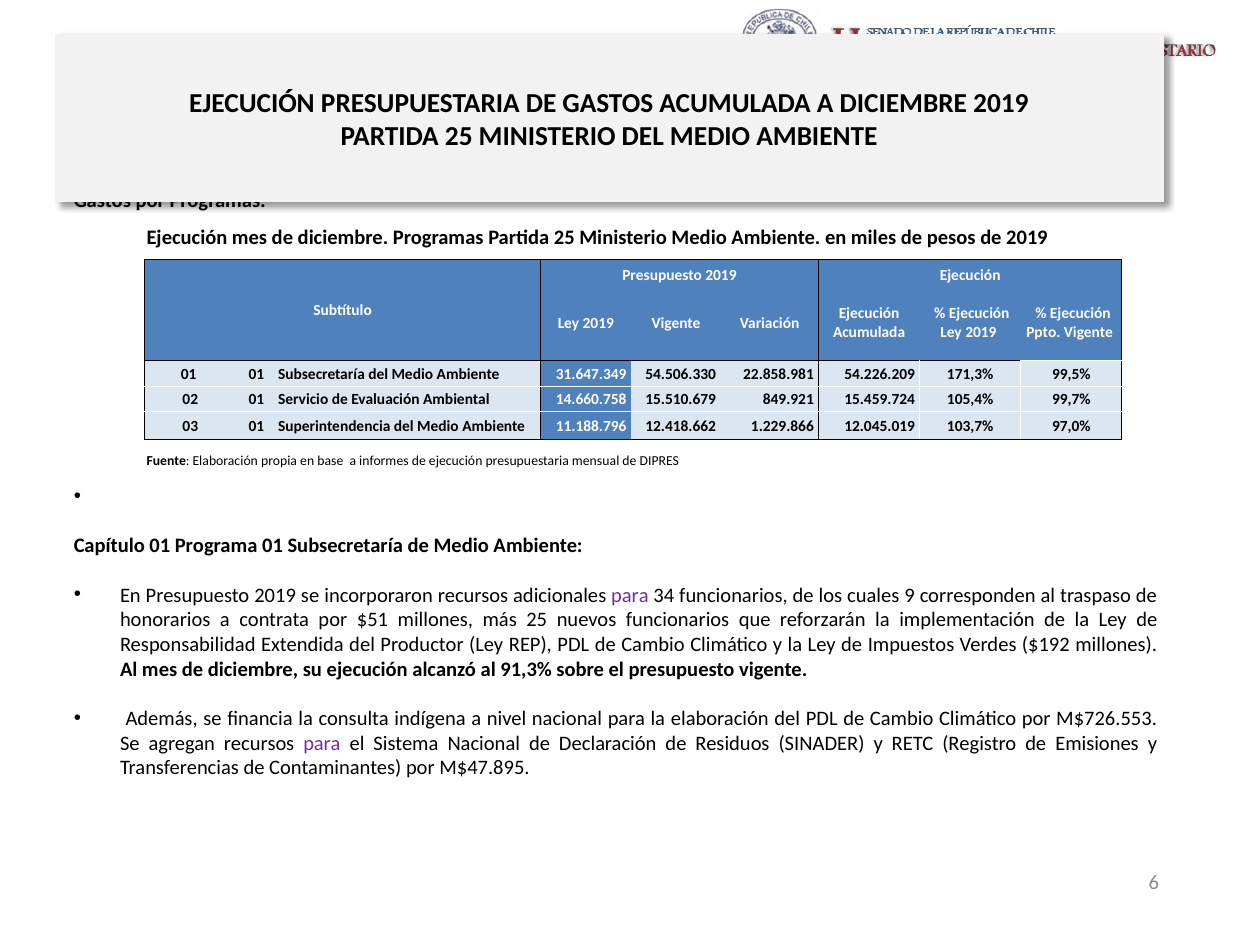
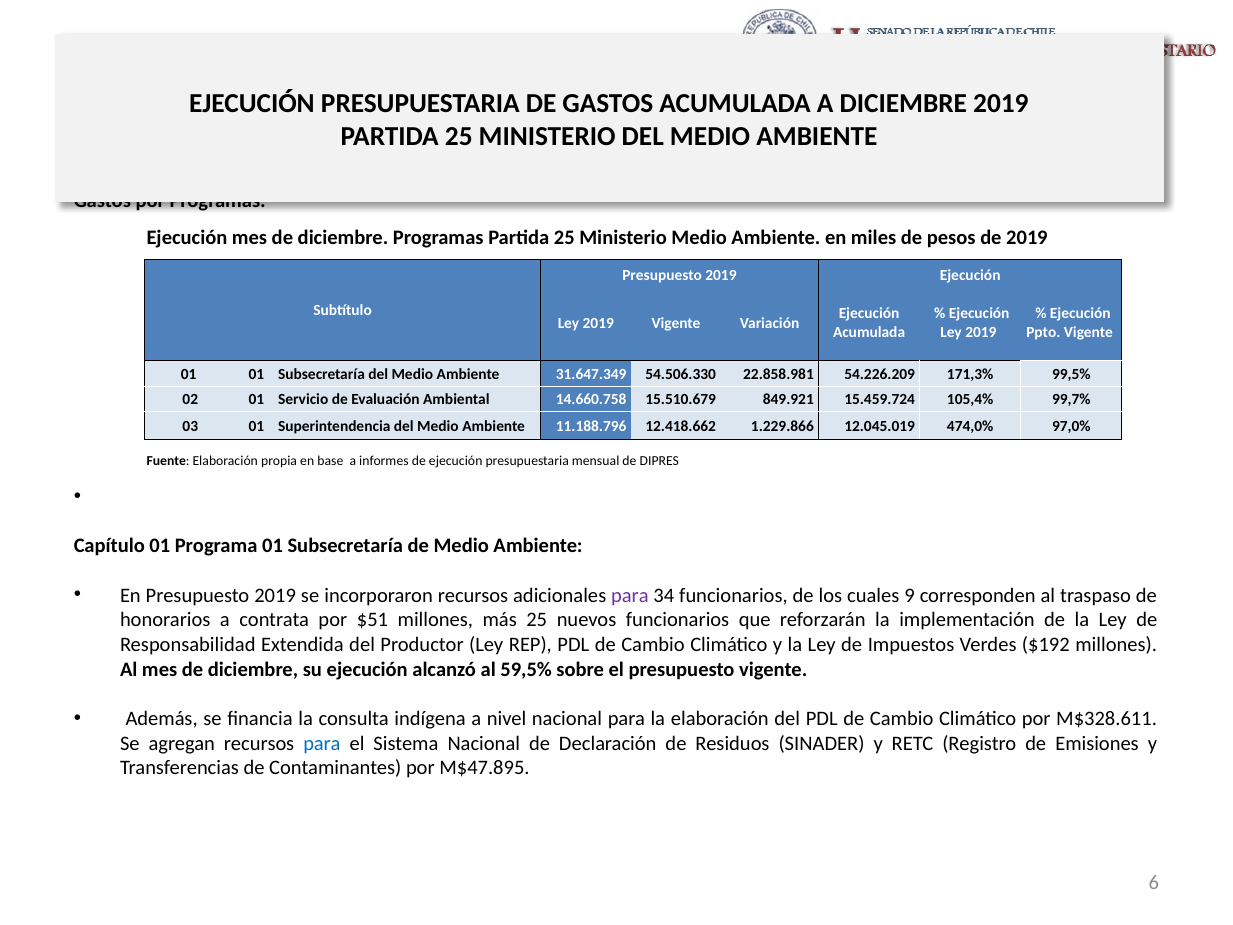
103,7%: 103,7% -> 474,0%
91,3%: 91,3% -> 59,5%
M$726.553: M$726.553 -> M$328.611
para at (322, 743) colour: purple -> blue
